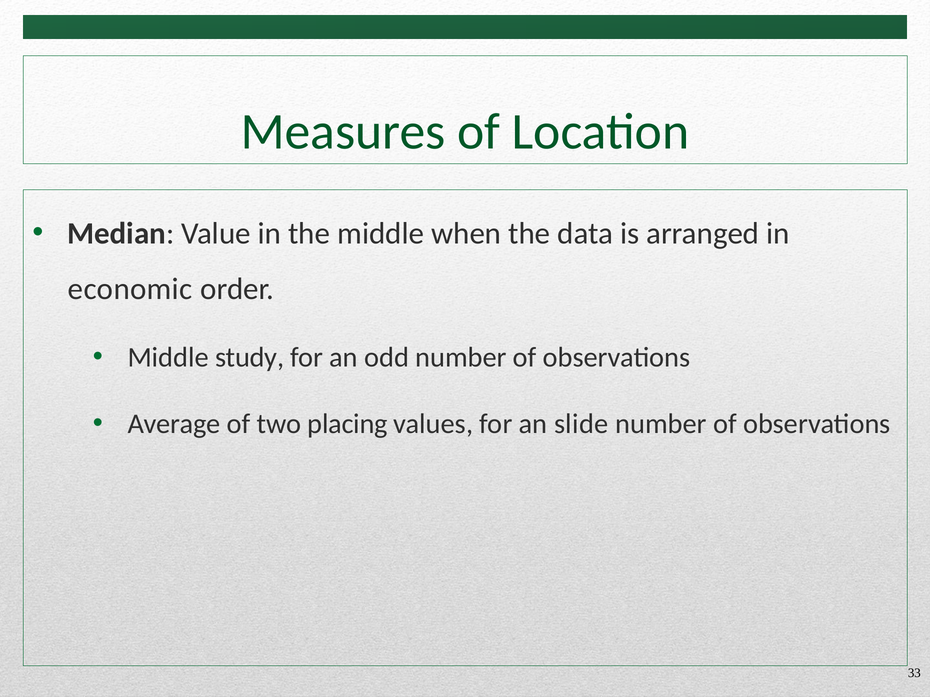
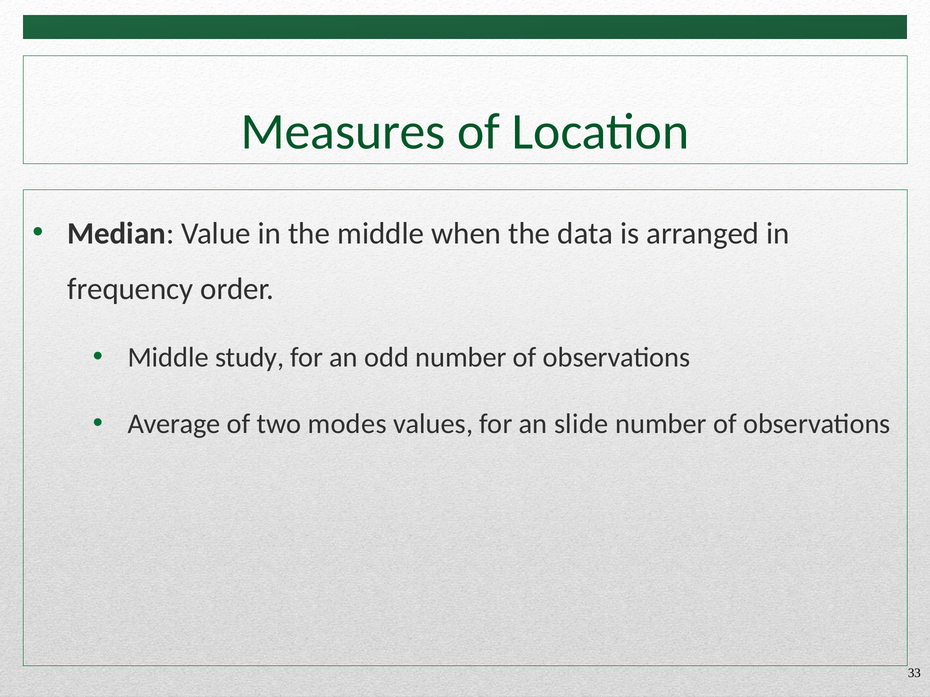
economic: economic -> frequency
placing: placing -> modes
